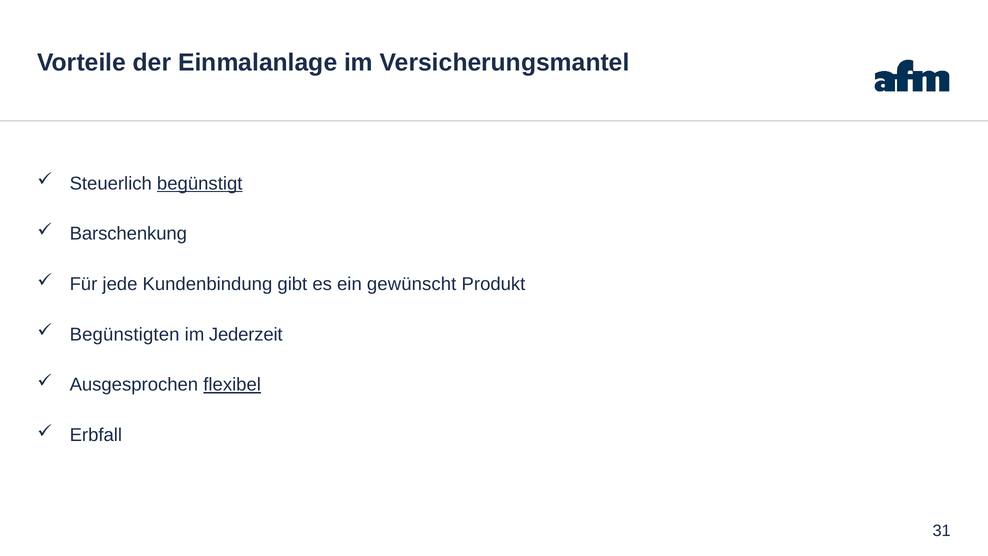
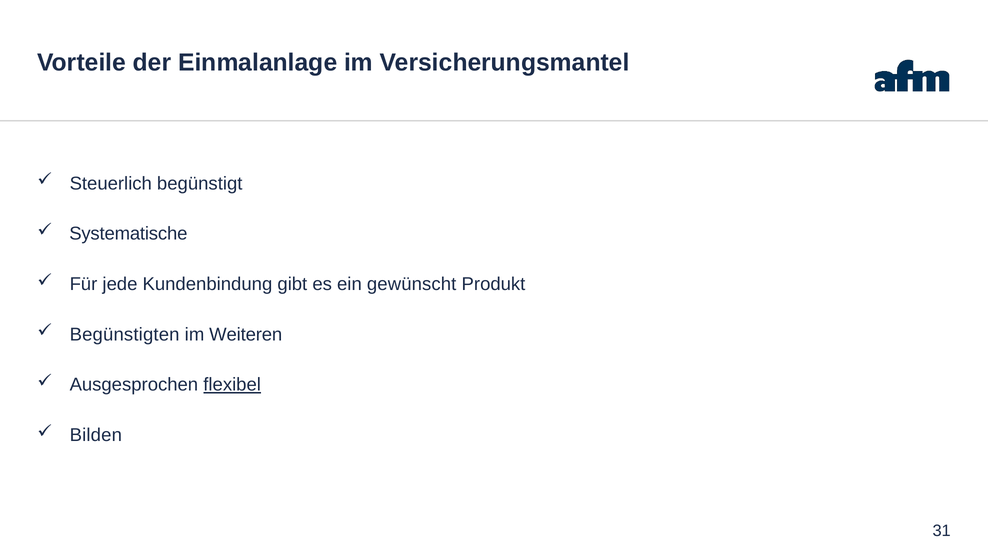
begünstigt underline: present -> none
Barschenkung: Barschenkung -> Systematische
Jederzeit: Jederzeit -> Weiteren
Erbfall: Erbfall -> Bilden
